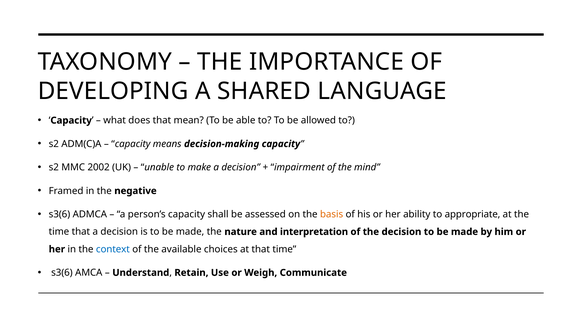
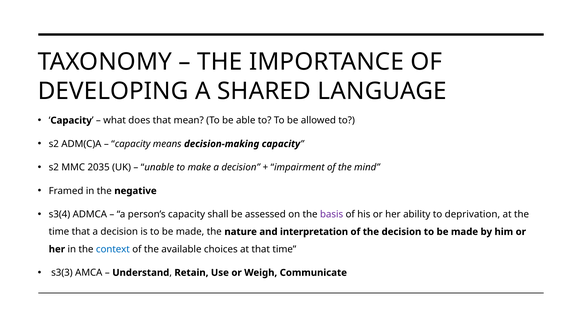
2002: 2002 -> 2035
s3(6 at (59, 215): s3(6 -> s3(4
basis colour: orange -> purple
appropriate: appropriate -> deprivation
s3(6 at (62, 273): s3(6 -> s3(3
